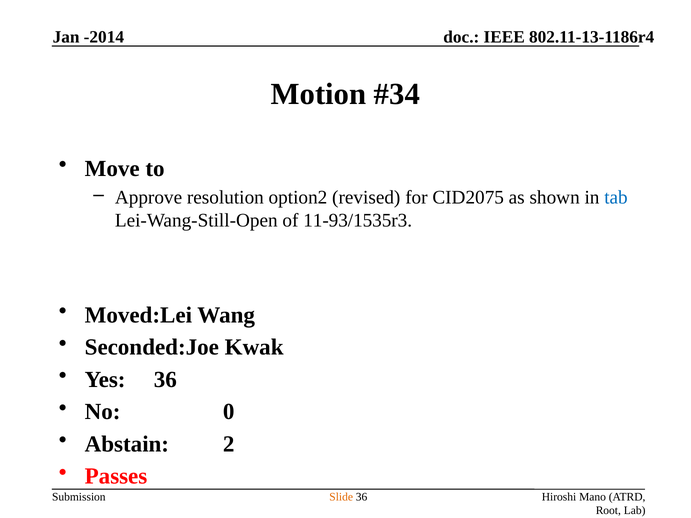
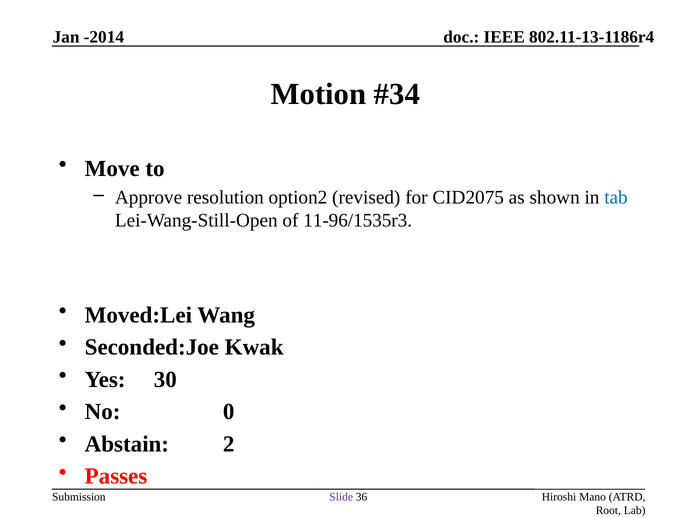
11-93/1535r3: 11-93/1535r3 -> 11-96/1535r3
Yes 36: 36 -> 30
Slide colour: orange -> purple
